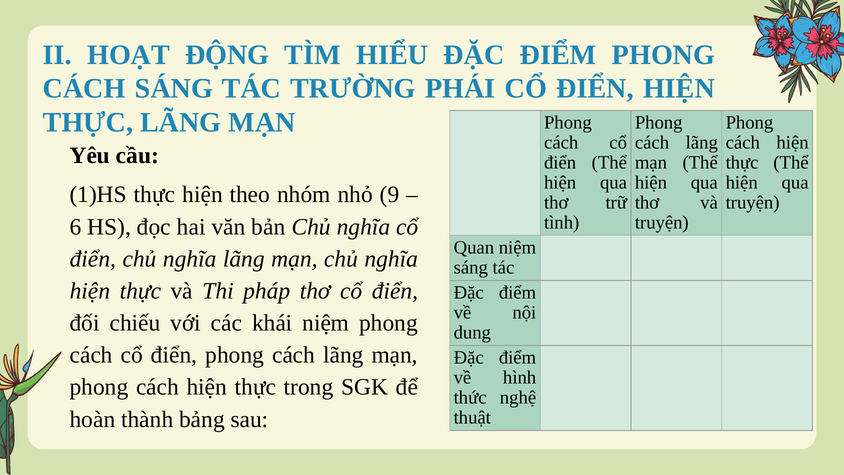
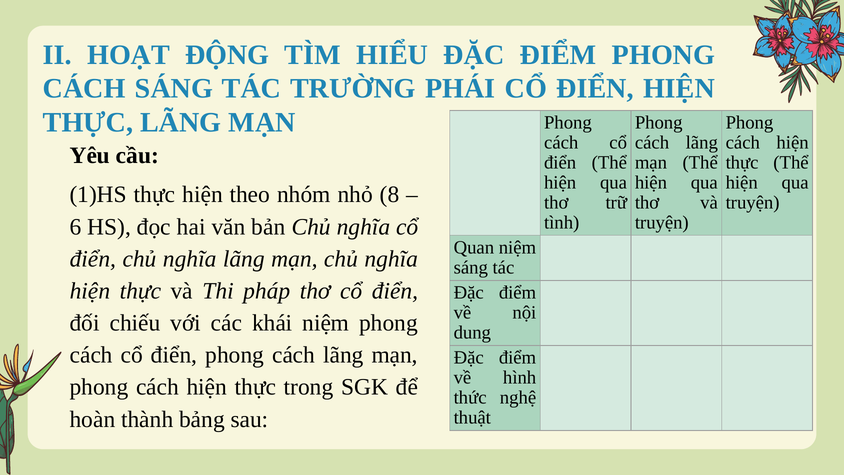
9: 9 -> 8
